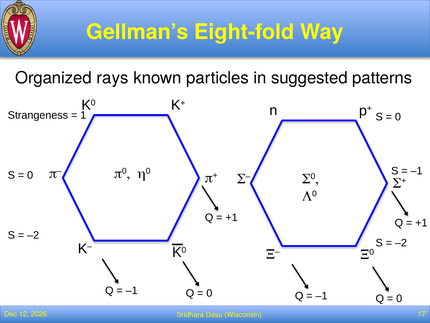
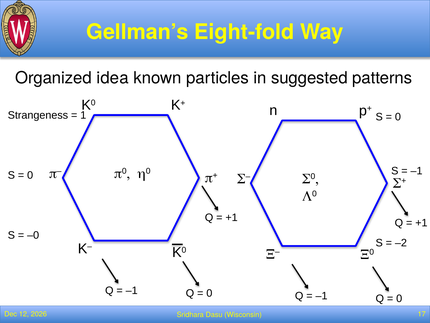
rays: rays -> idea
–2 at (33, 235): –2 -> –0
